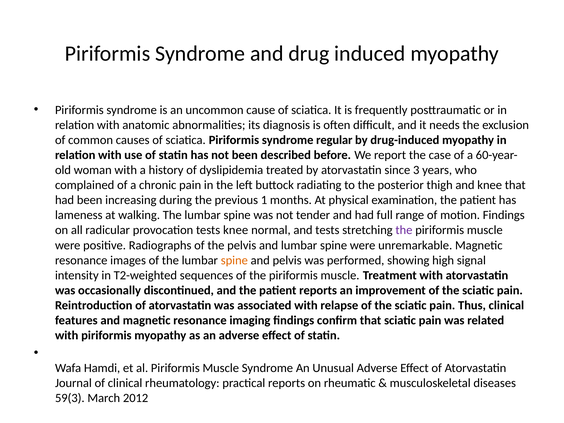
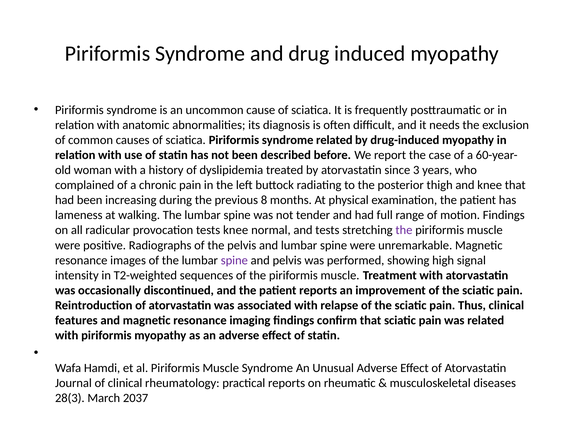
syndrome regular: regular -> related
1: 1 -> 8
spine at (234, 260) colour: orange -> purple
59(3: 59(3 -> 28(3
2012: 2012 -> 2037
